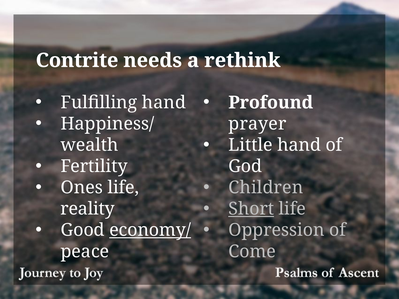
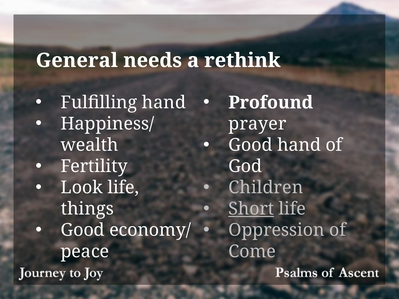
Contrite: Contrite -> General
Little at (251, 145): Little -> Good
Ones: Ones -> Look
reality: reality -> things
economy/ underline: present -> none
